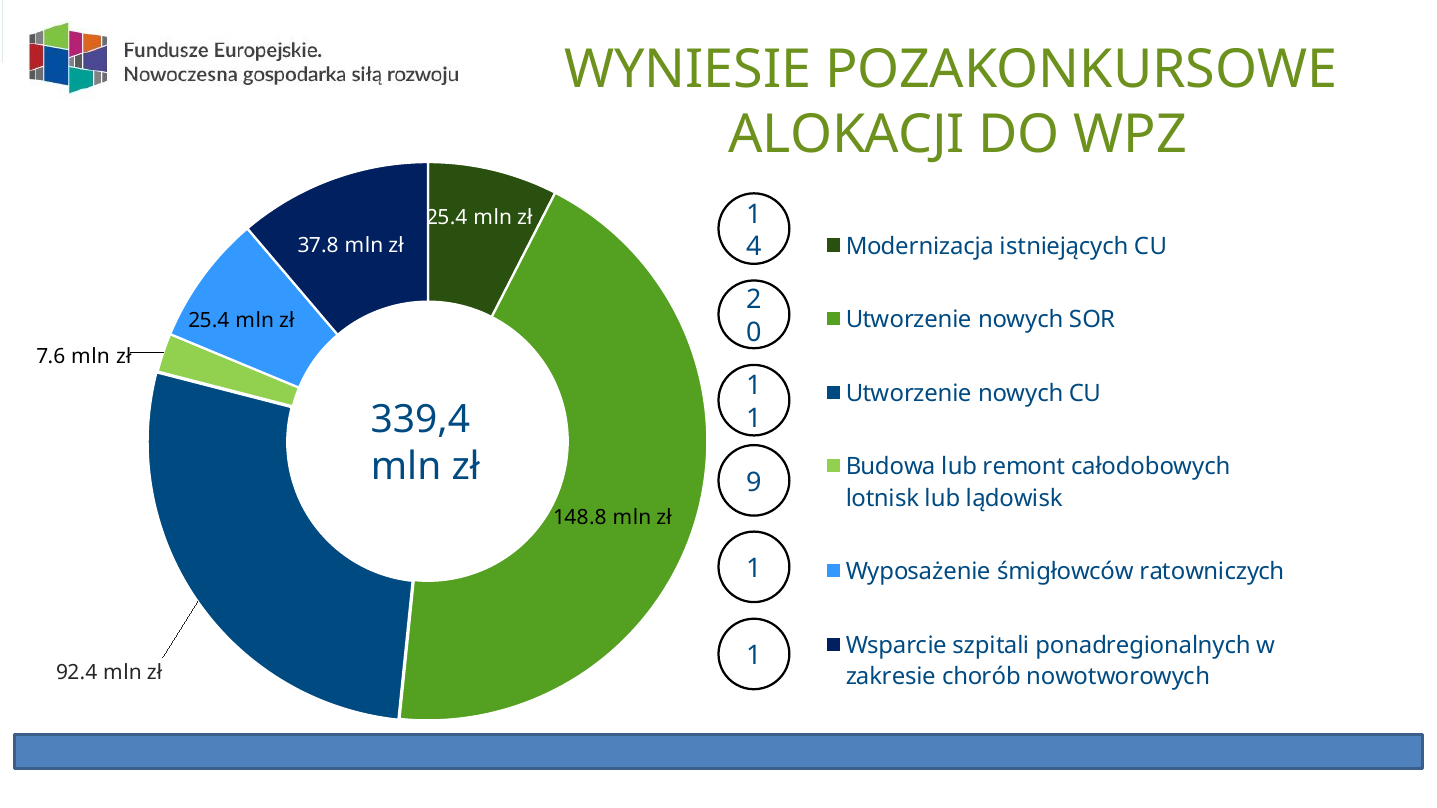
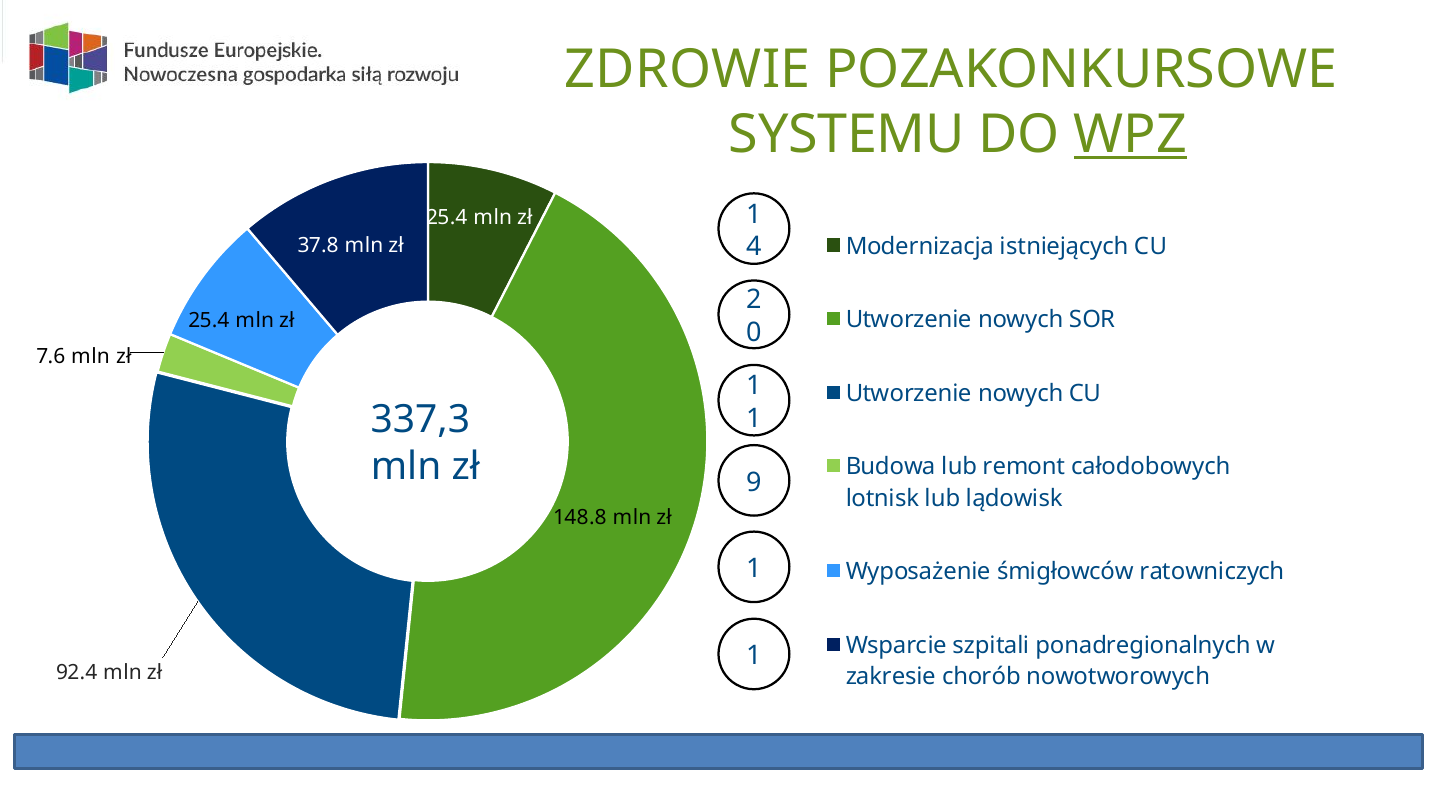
WYNIESIE: WYNIESIE -> ZDROWIE
ALOKACJI: ALOKACJI -> SYSTEMU
WPZ underline: none -> present
339,4: 339,4 -> 337,3
